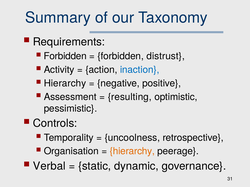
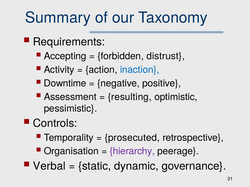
Forbidden at (65, 56): Forbidden -> Accepting
Hierarchy at (65, 83): Hierarchy -> Downtime
uncoolness: uncoolness -> prosecuted
hierarchy at (132, 152) colour: orange -> purple
